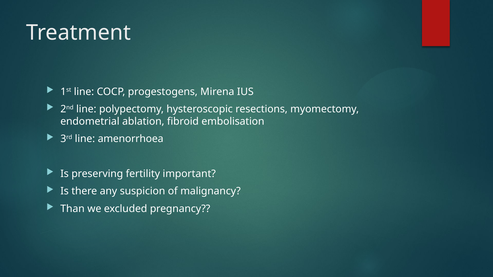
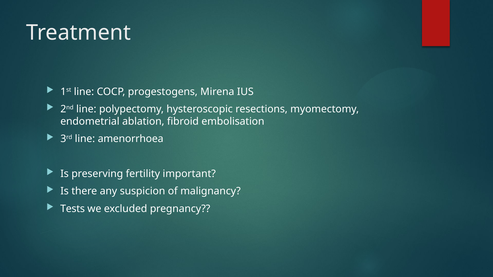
Than: Than -> Tests
